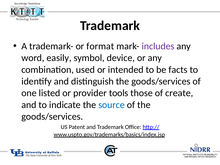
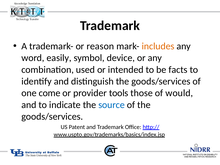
format: format -> reason
includes colour: purple -> orange
listed: listed -> come
create: create -> would
